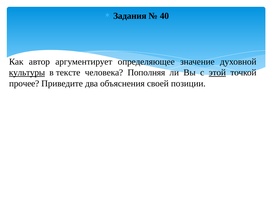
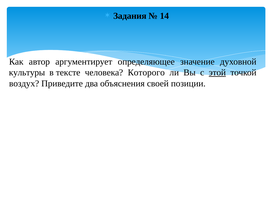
40: 40 -> 14
культуры underline: present -> none
Пополняя: Пополняя -> Которого
прочее: прочее -> воздух
